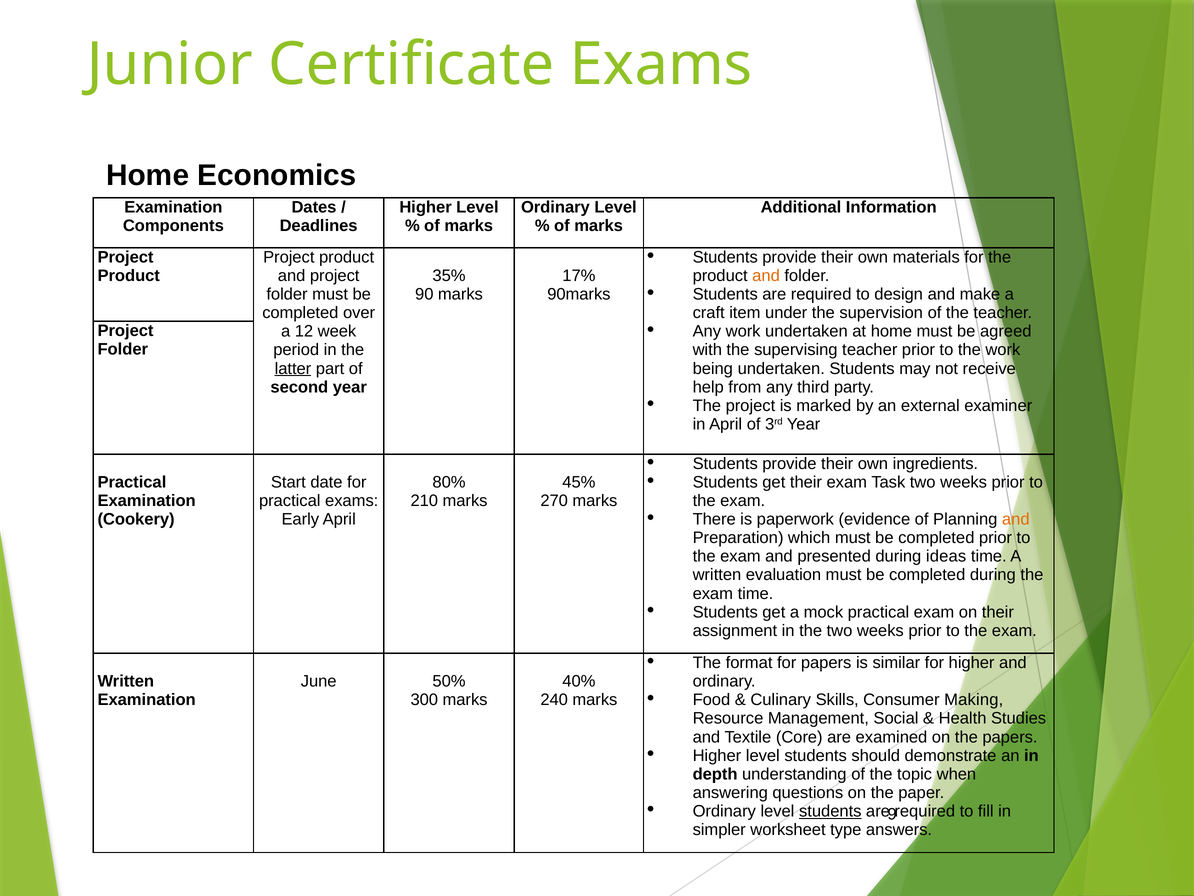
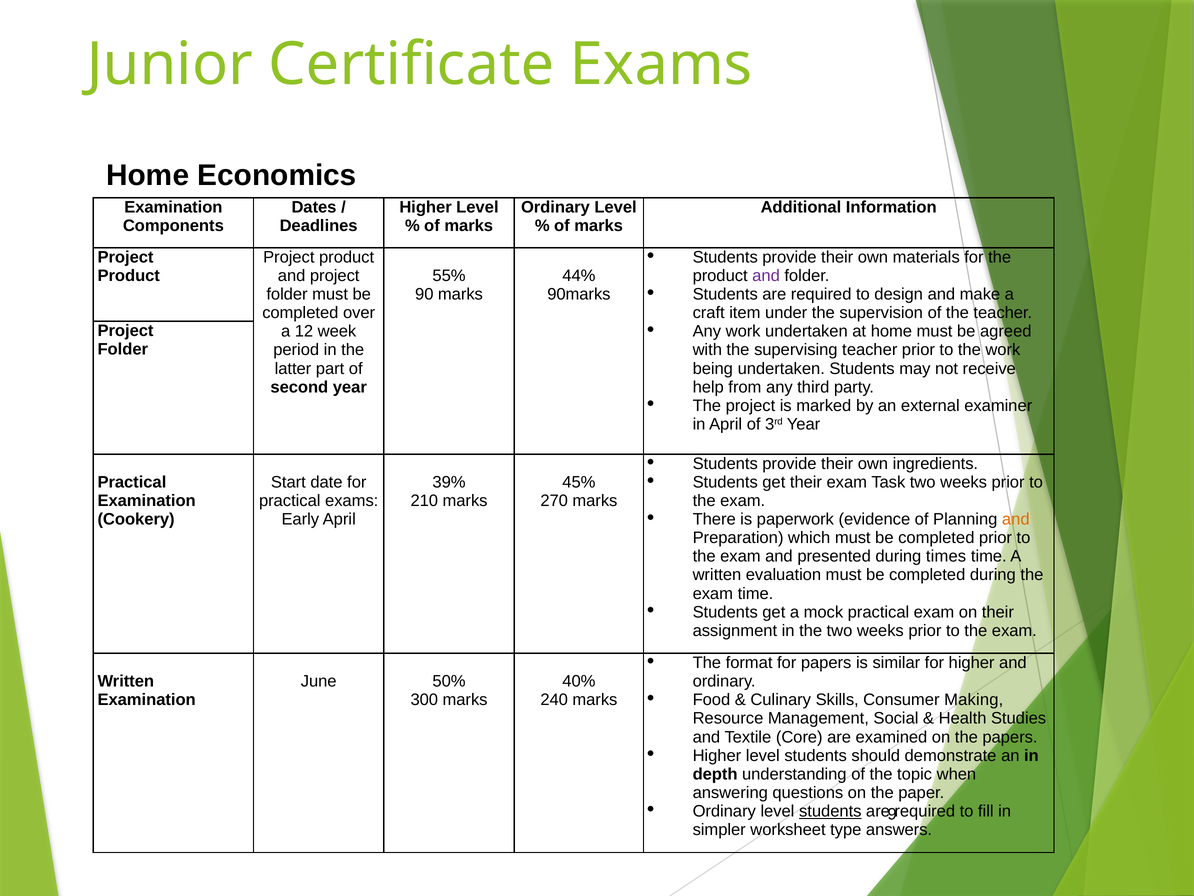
35%: 35% -> 55%
17%: 17% -> 44%
and at (766, 276) colour: orange -> purple
latter underline: present -> none
80%: 80% -> 39%
ideas: ideas -> times
